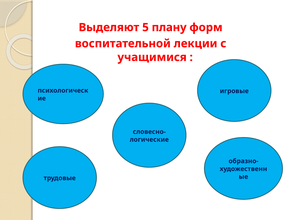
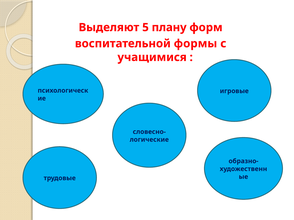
лекции: лекции -> формы
